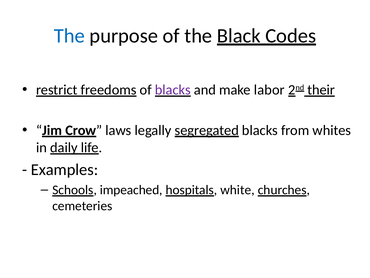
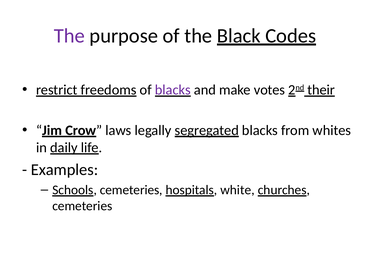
The at (69, 36) colour: blue -> purple
labor: labor -> votes
Schools impeached: impeached -> cemeteries
